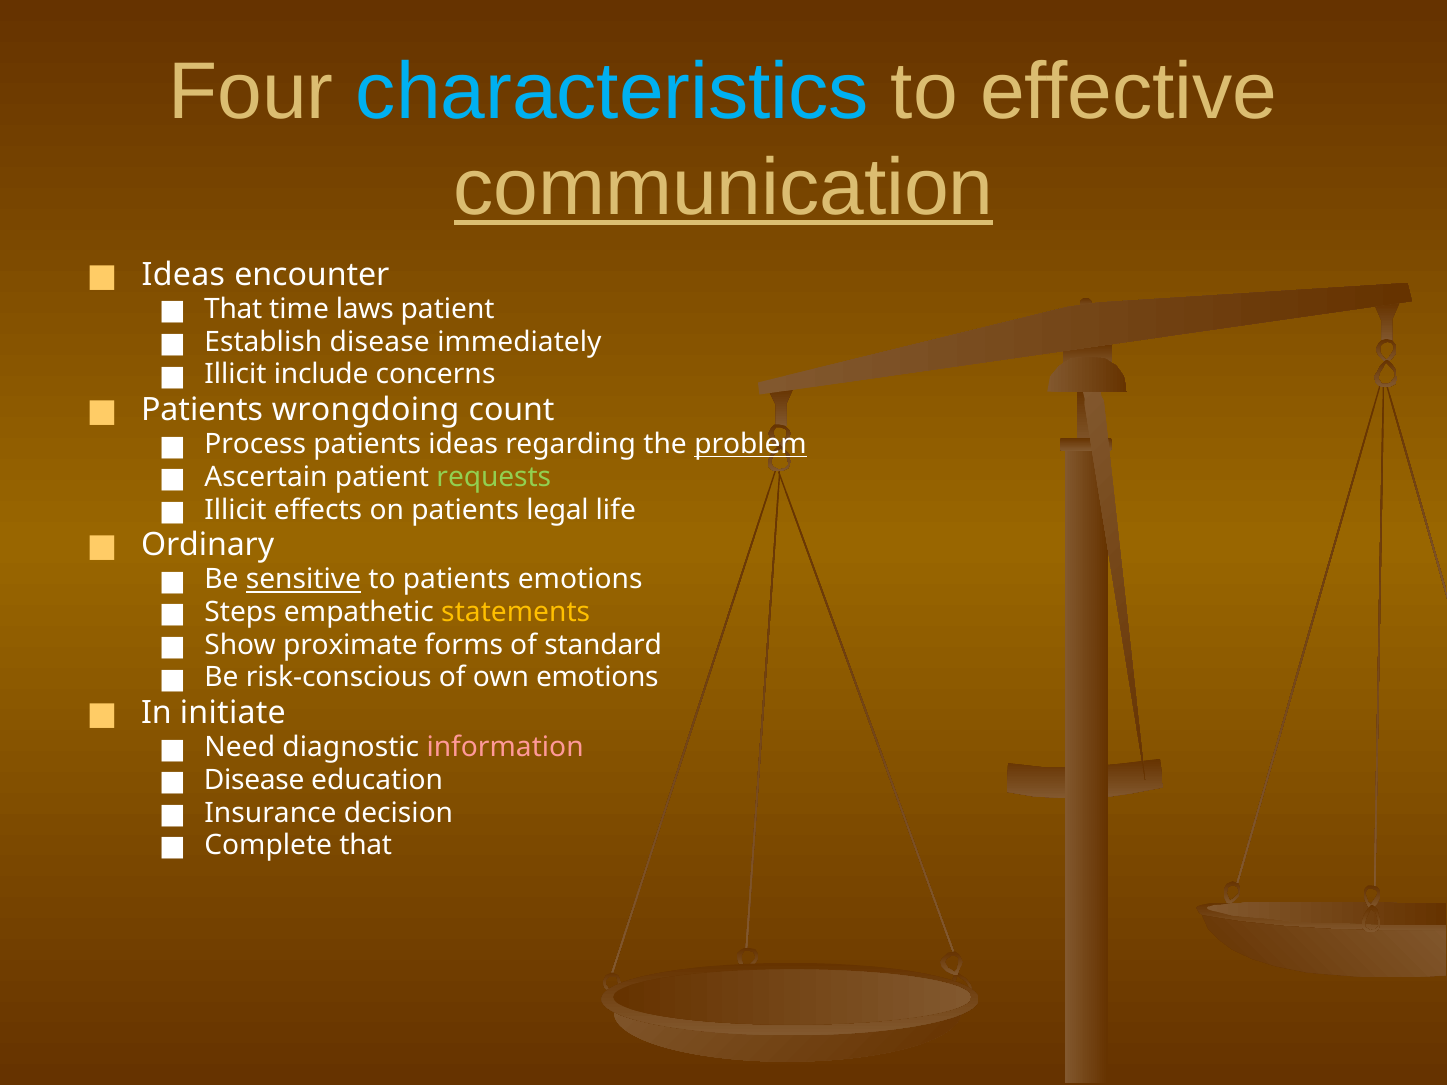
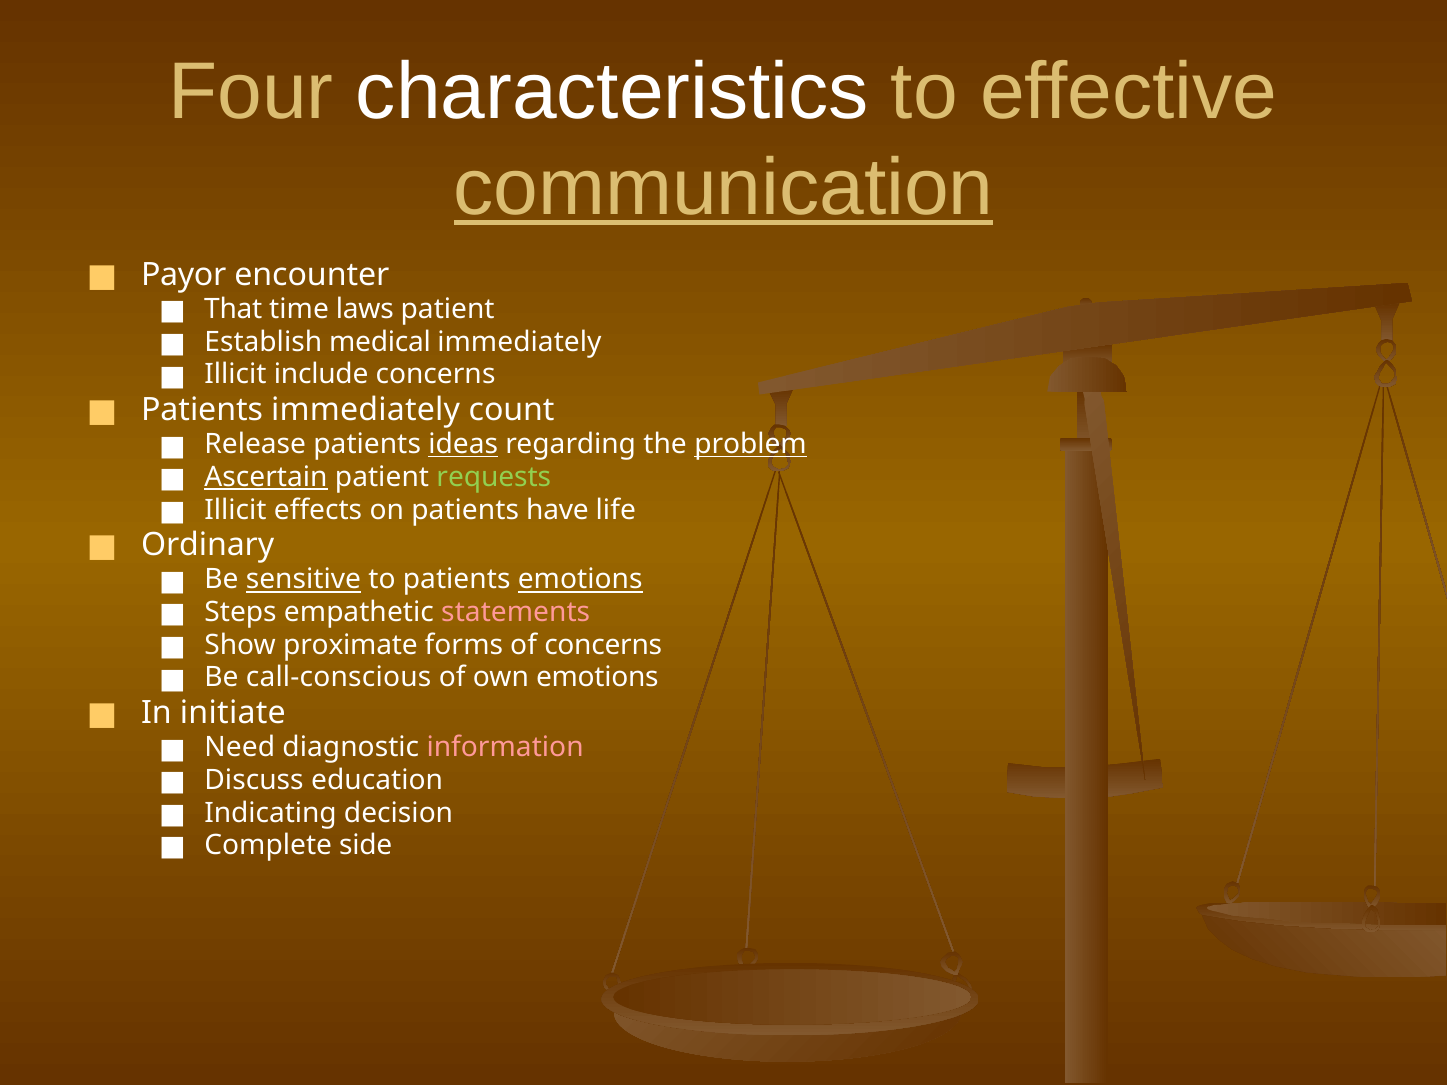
characteristics colour: light blue -> white
Ideas at (183, 275): Ideas -> Payor
Establish disease: disease -> medical
Patients wrongdoing: wrongdoing -> immediately
Process: Process -> Release
ideas at (463, 445) underline: none -> present
Ascertain underline: none -> present
legal: legal -> have
emotions at (580, 580) underline: none -> present
statements colour: yellow -> pink
of standard: standard -> concerns
risk-conscious: risk-conscious -> call-conscious
Disease at (254, 780): Disease -> Discuss
Insurance: Insurance -> Indicating
Complete that: that -> side
